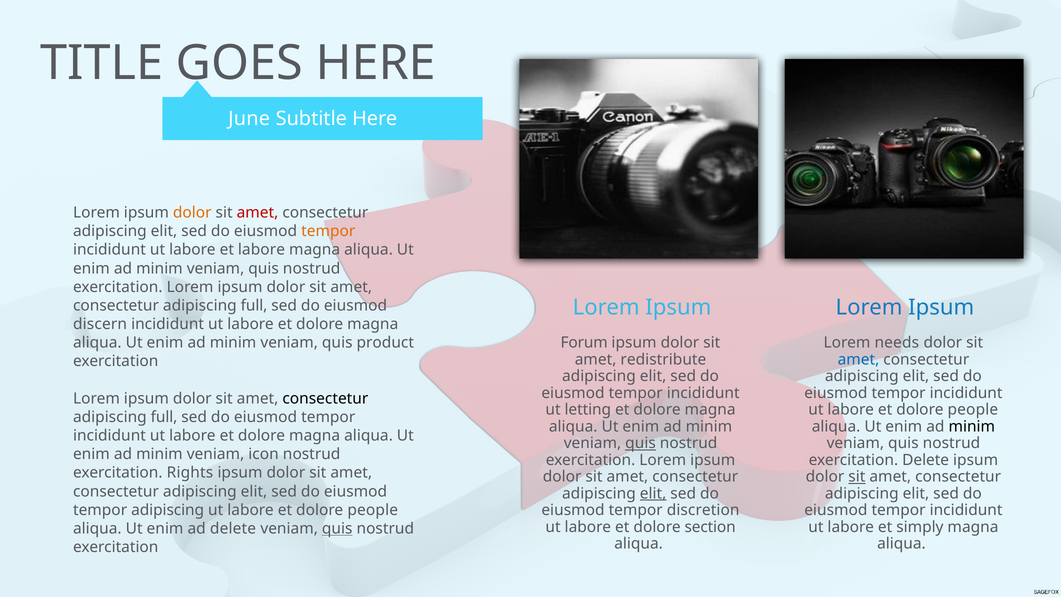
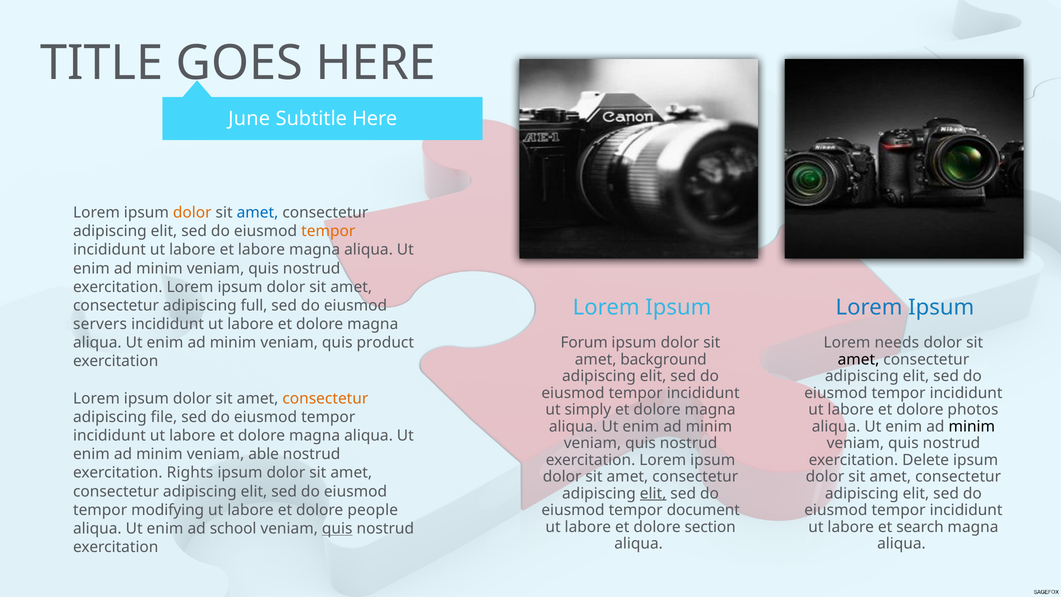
amet at (258, 213) colour: red -> blue
discern: discern -> servers
redistribute: redistribute -> background
amet at (858, 359) colour: blue -> black
consectetur at (325, 398) colour: black -> orange
letting: letting -> simply
people at (973, 410): people -> photos
full at (164, 417): full -> file
quis at (641, 443) underline: present -> none
icon: icon -> able
sit at (857, 477) underline: present -> none
tempor adipiscing: adipiscing -> modifying
discretion: discretion -> document
simply: simply -> search
ad delete: delete -> school
